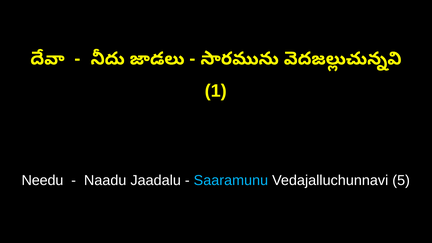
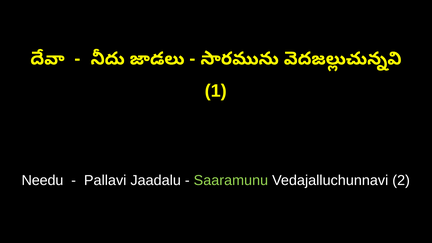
Naadu: Naadu -> Pallavi
Saaramunu colour: light blue -> light green
5: 5 -> 2
